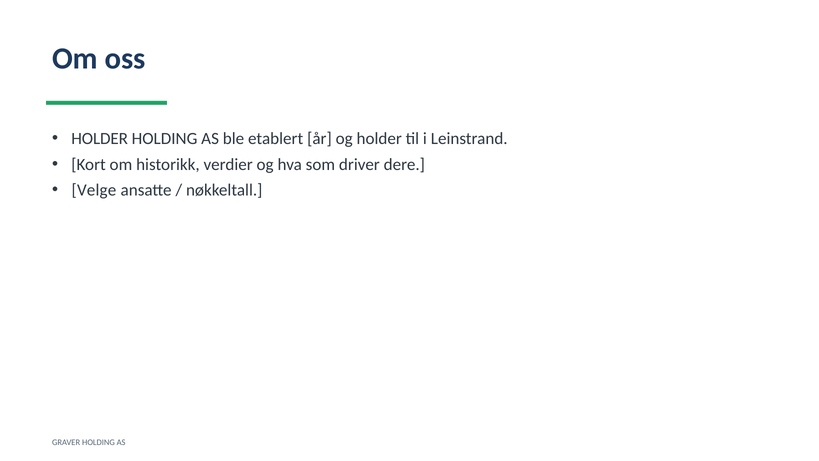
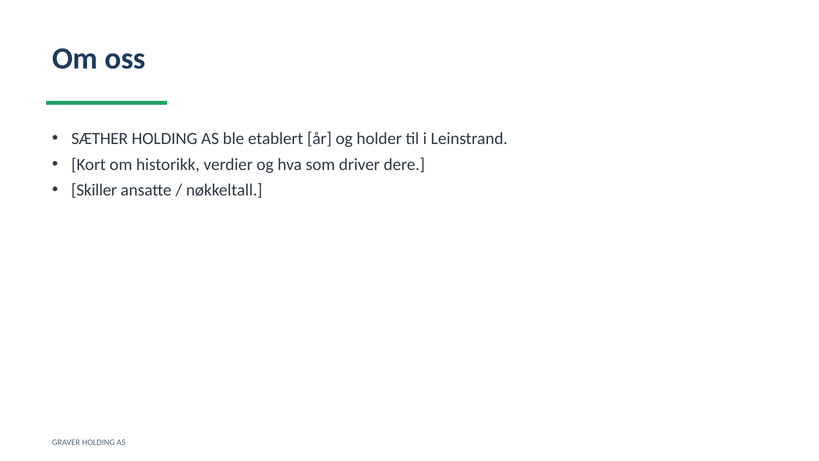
HOLDER at (100, 139): HOLDER -> SÆTHER
Velge: Velge -> Skiller
